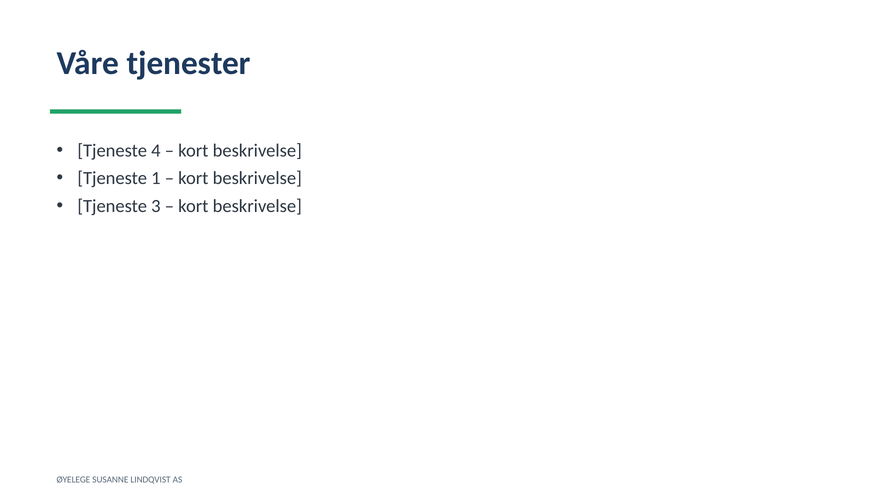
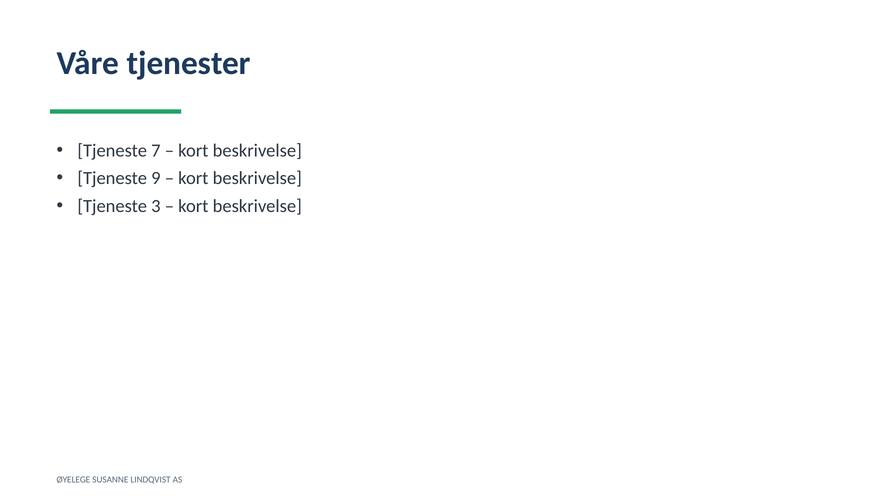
4: 4 -> 7
1: 1 -> 9
